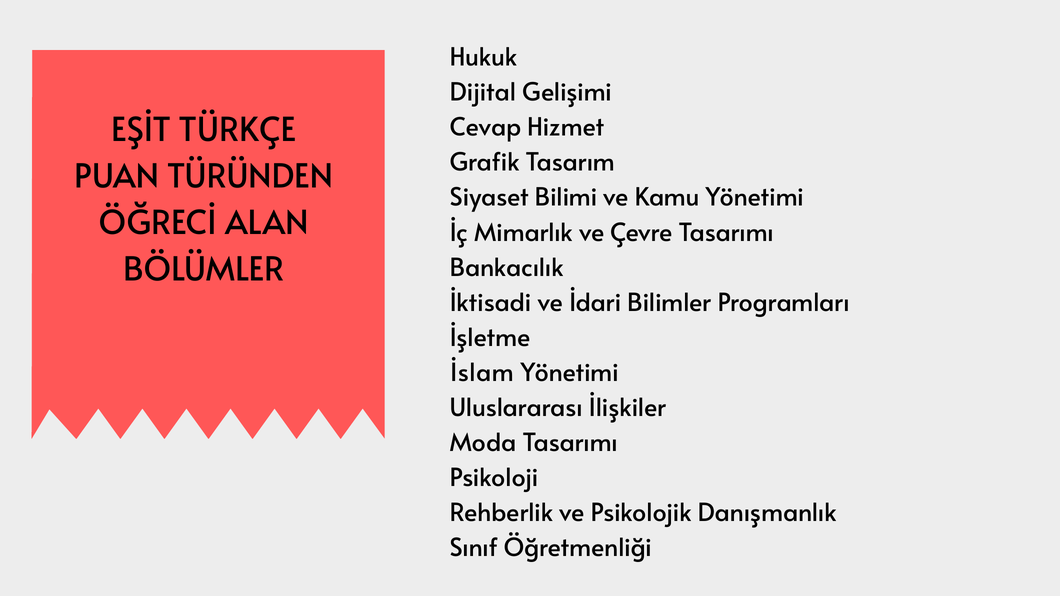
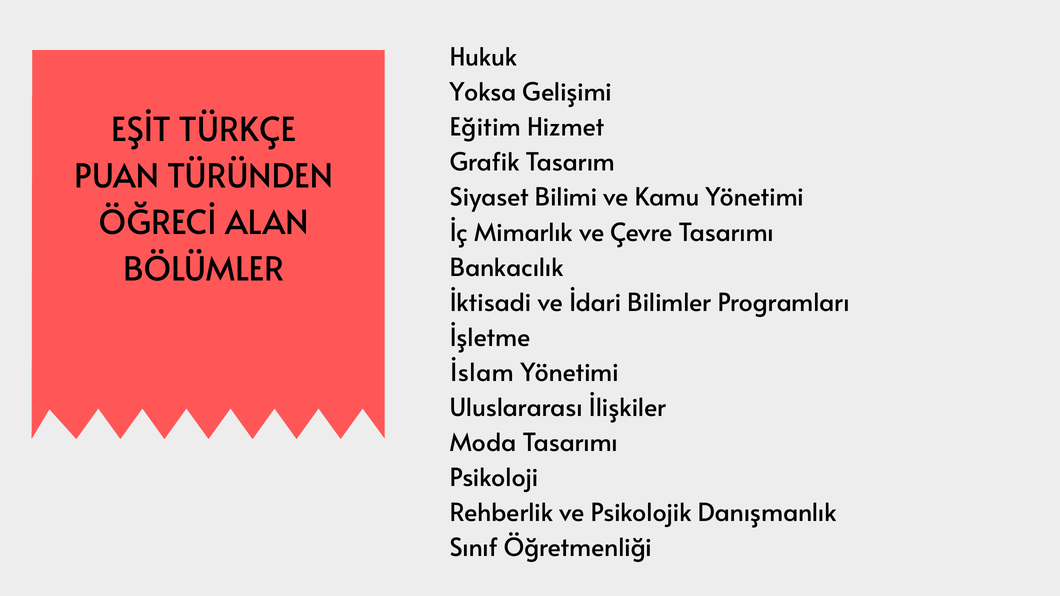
Dijital: Dijital -> Yoksa
Cevap: Cevap -> Eğitim
